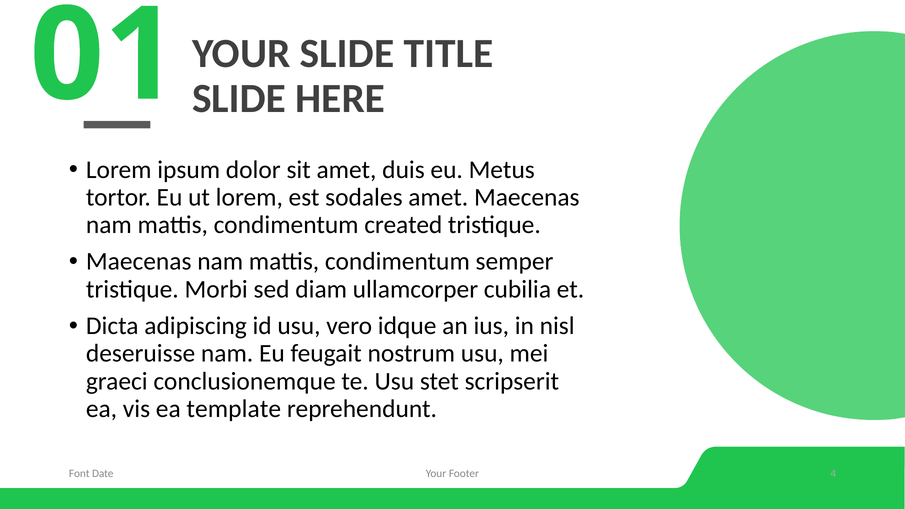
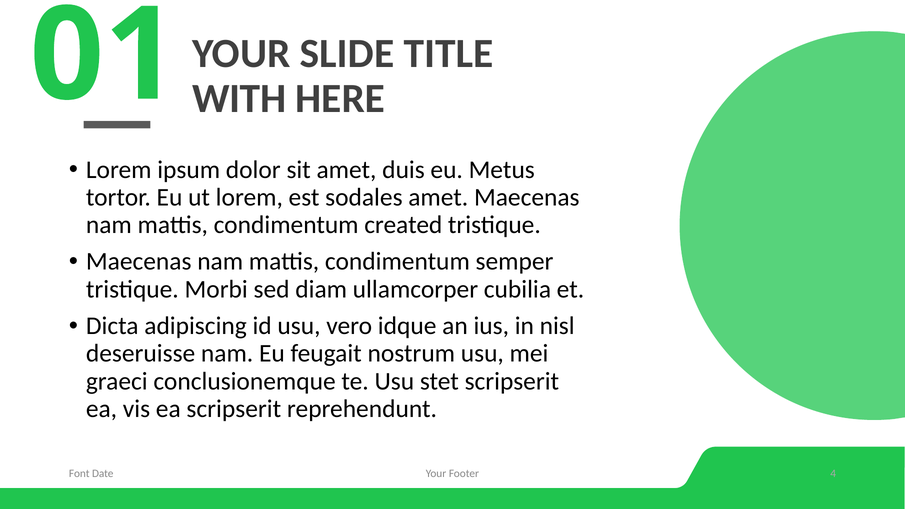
SLIDE at (239, 98): SLIDE -> WITH
ea template: template -> scripserit
